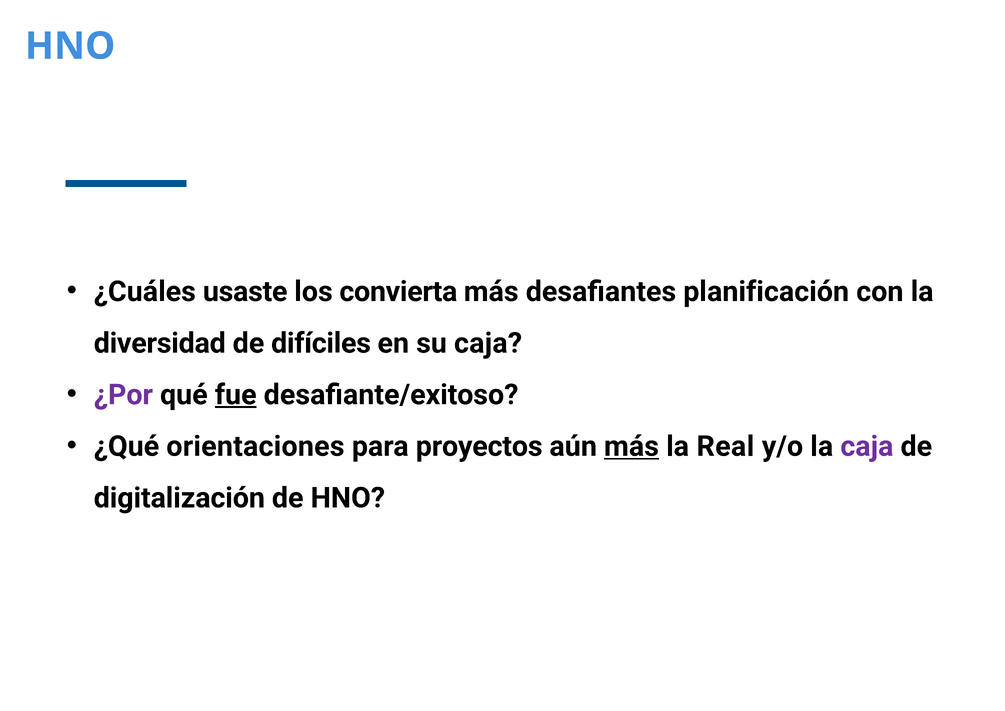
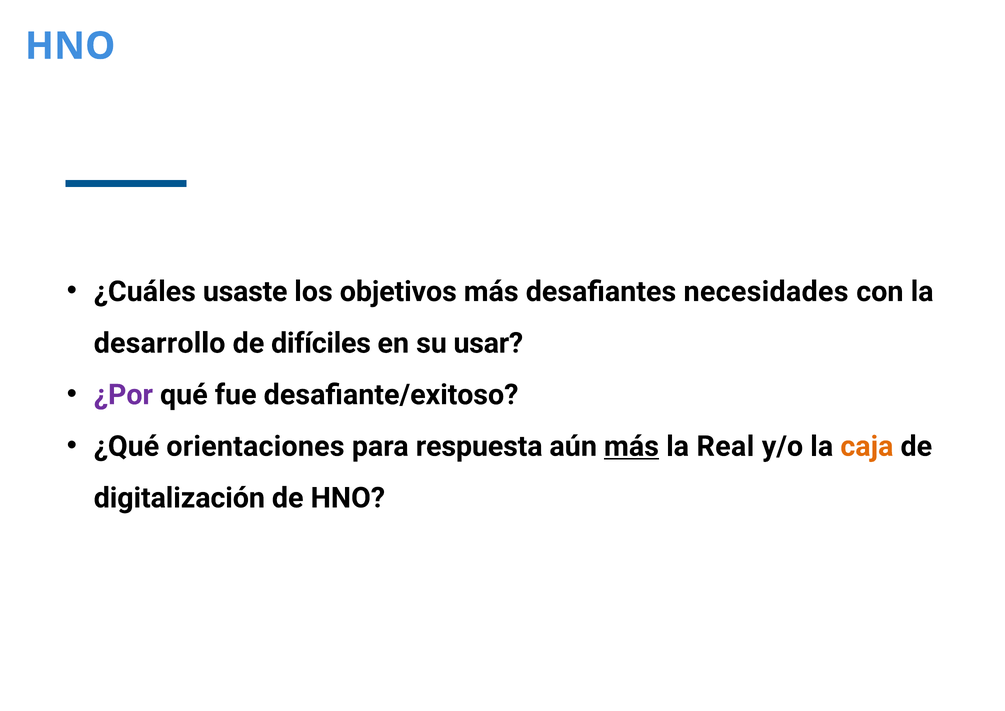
convierta: convierta -> objetivos
planificación: planificación -> necesidades
diversidad: diversidad -> desarrollo
su caja: caja -> usar
fue underline: present -> none
proyectos: proyectos -> respuesta
caja at (867, 446) colour: purple -> orange
